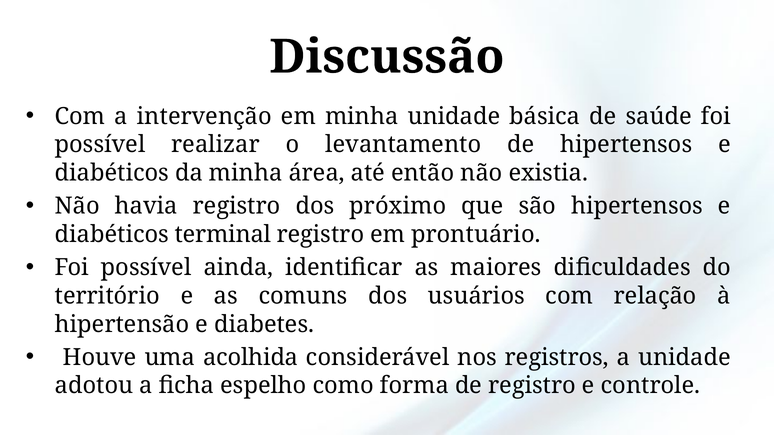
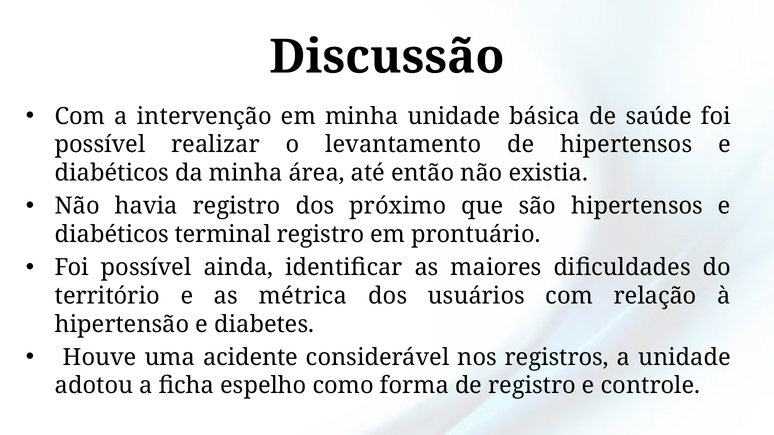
comuns: comuns -> métrica
acolhida: acolhida -> acidente
